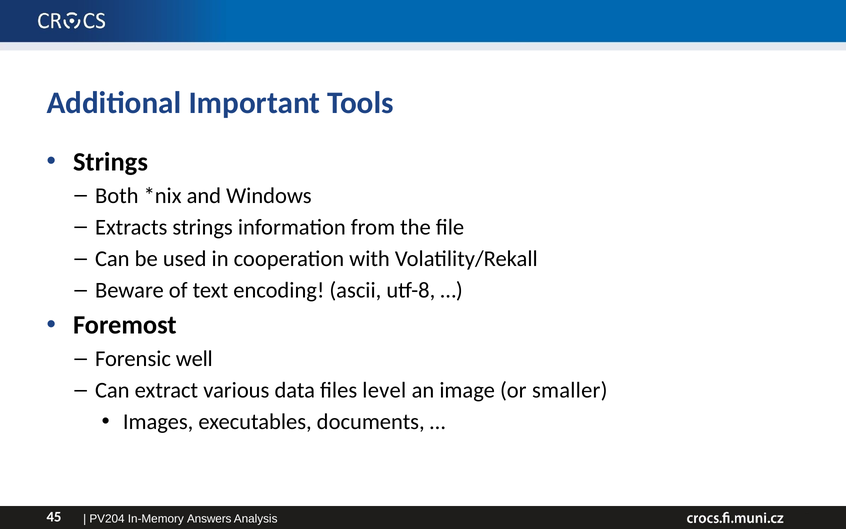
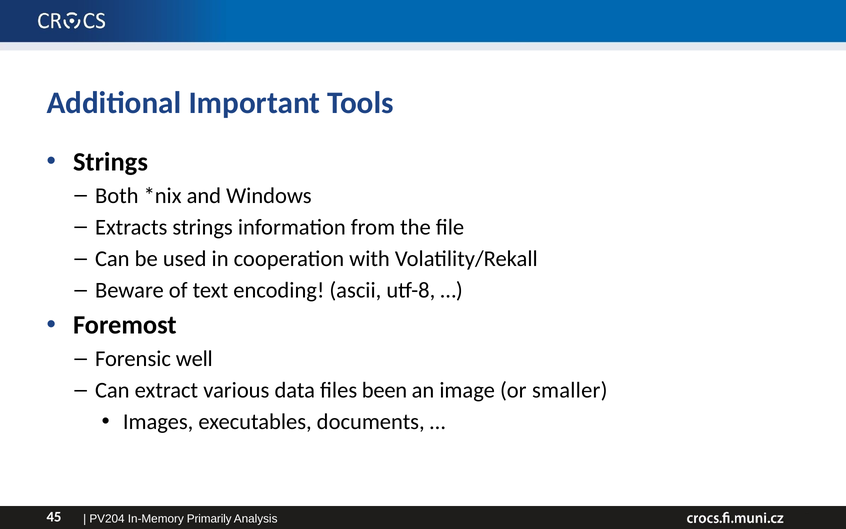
level: level -> been
Answers: Answers -> Primarily
